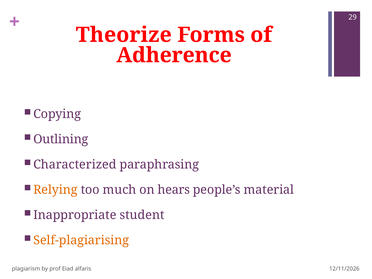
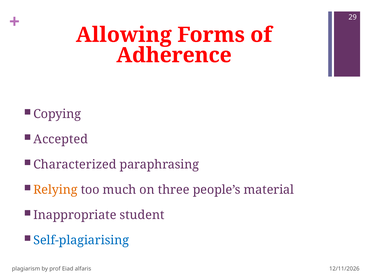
Theorize: Theorize -> Allowing
Outlining: Outlining -> Accepted
hears: hears -> three
Self-plagiarising colour: orange -> blue
